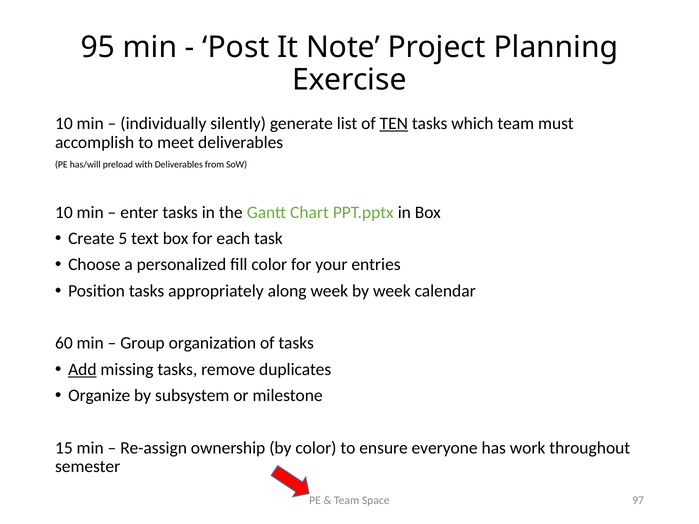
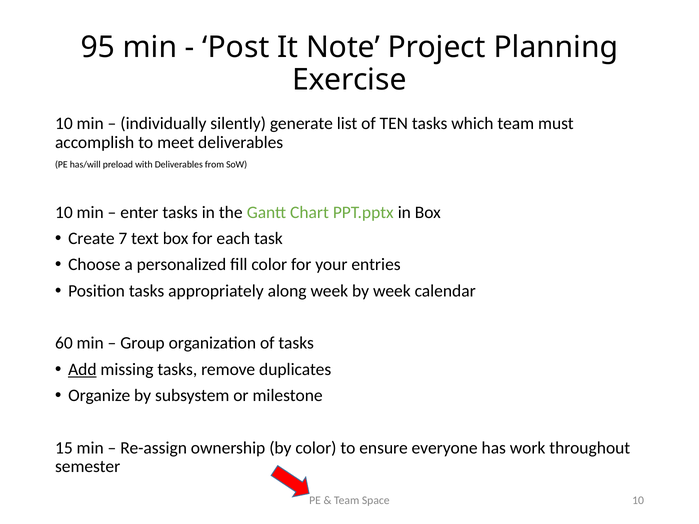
TEN underline: present -> none
5: 5 -> 7
Space 97: 97 -> 10
